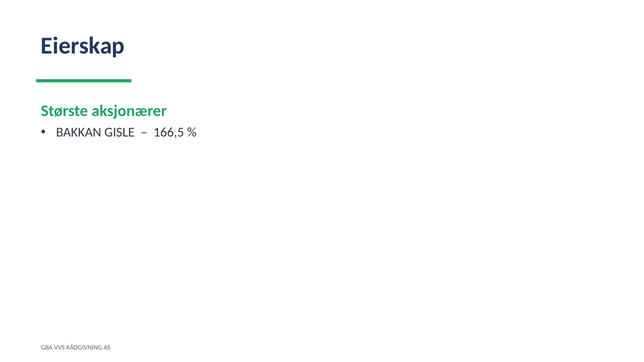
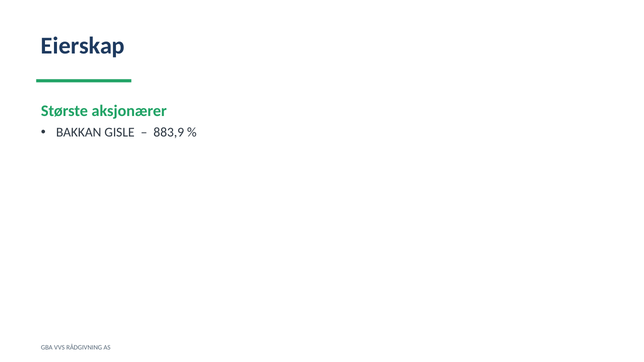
166,5: 166,5 -> 883,9
